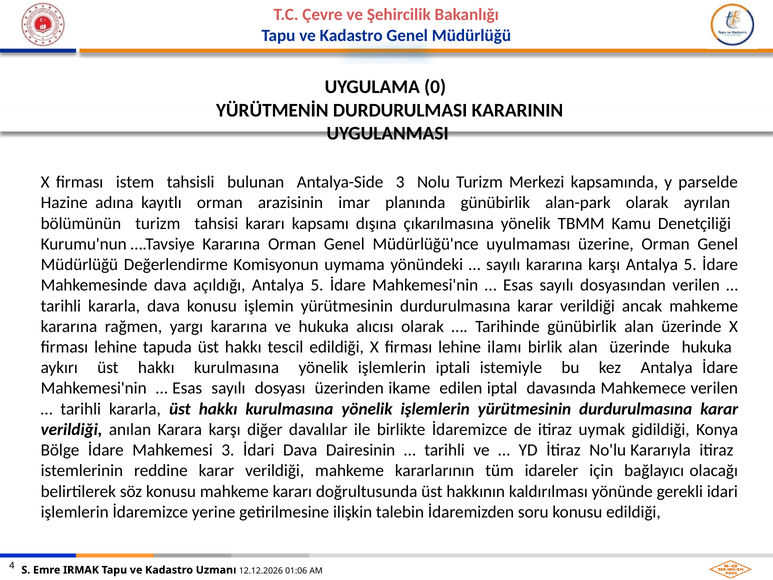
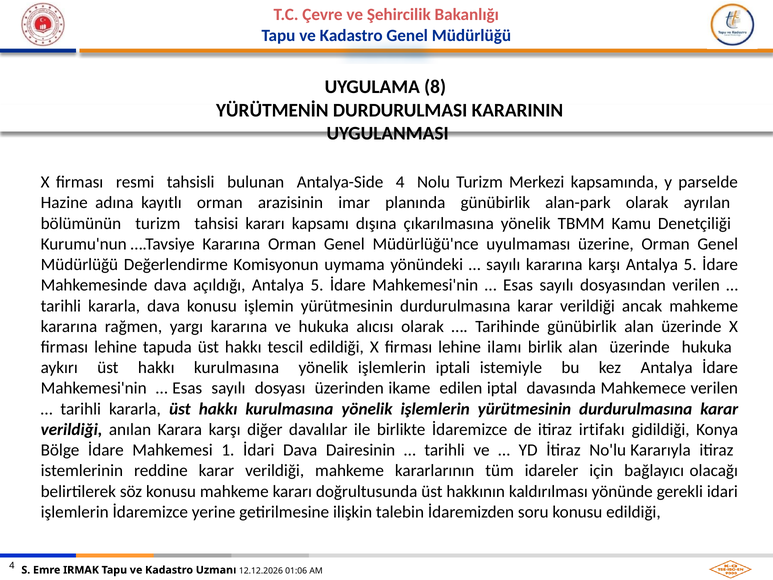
0: 0 -> 8
istem: istem -> resmi
Antalya-Side 3: 3 -> 4
uymak: uymak -> irtifakı
Mahkemesi 3: 3 -> 1
